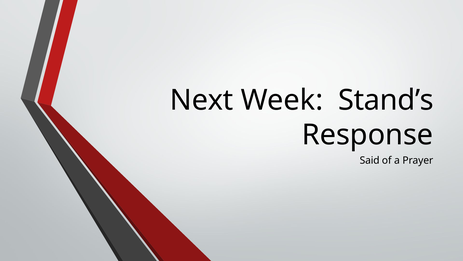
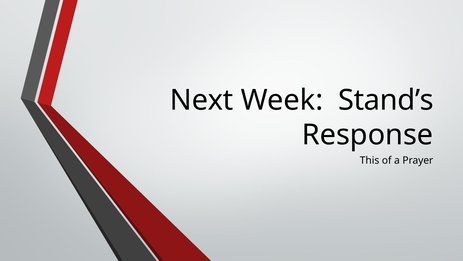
Said: Said -> This
